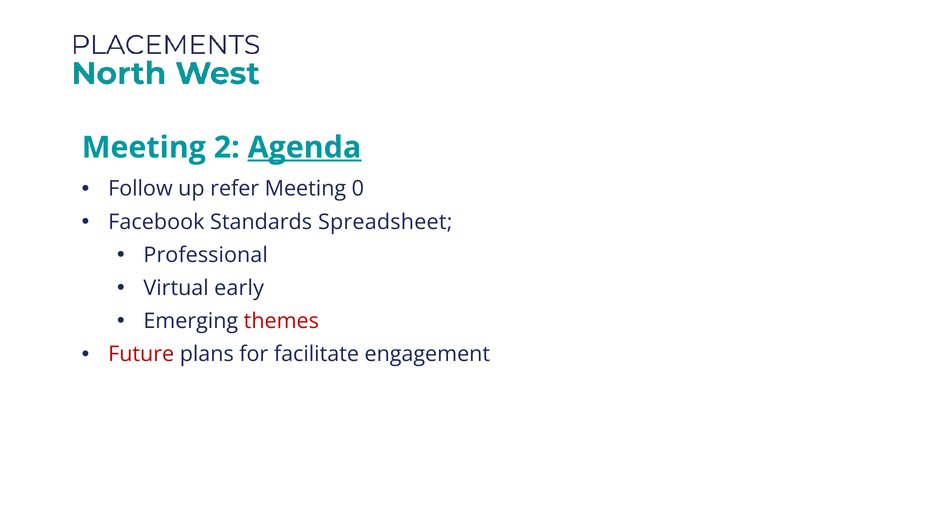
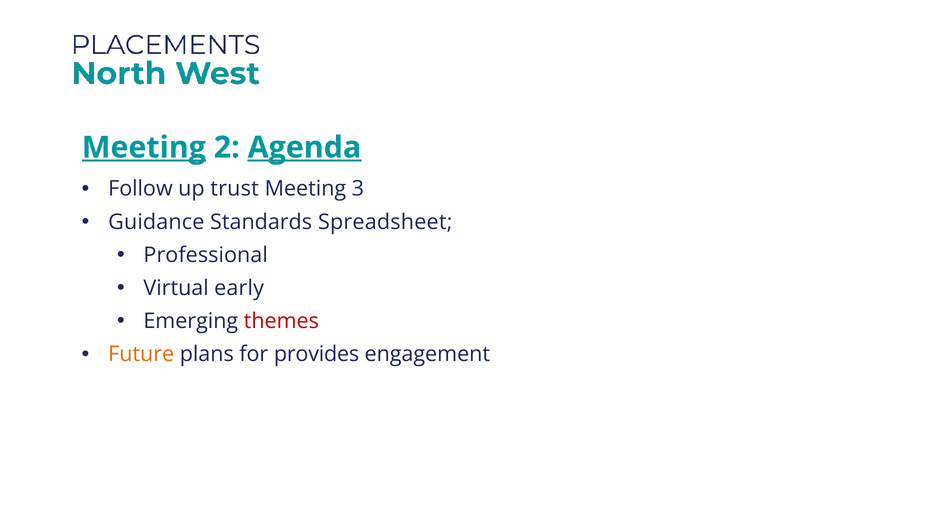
Meeting at (144, 148) underline: none -> present
refer: refer -> trust
0: 0 -> 3
Facebook: Facebook -> Guidance
Future colour: red -> orange
facilitate: facilitate -> provides
